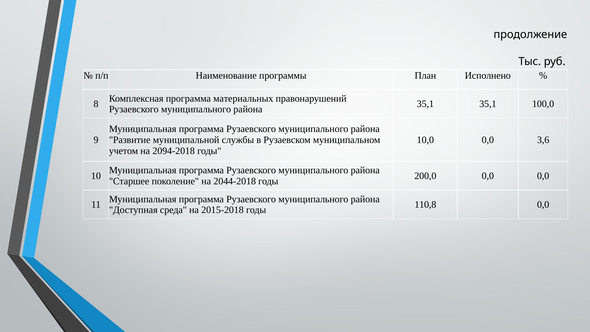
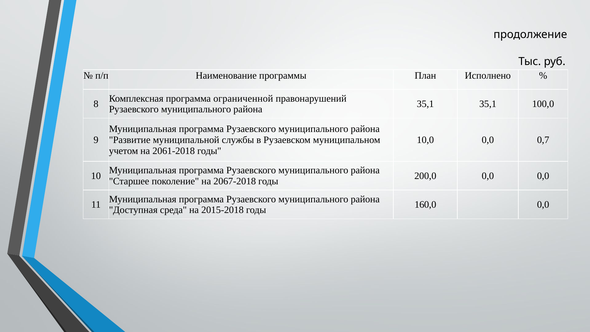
материальных: материальных -> ограниченной
3,6: 3,6 -> 0,7
2094-2018: 2094-2018 -> 2061-2018
2044-2018: 2044-2018 -> 2067-2018
110,8: 110,8 -> 160,0
